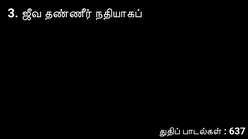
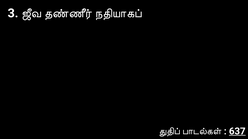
637 underline: none -> present
